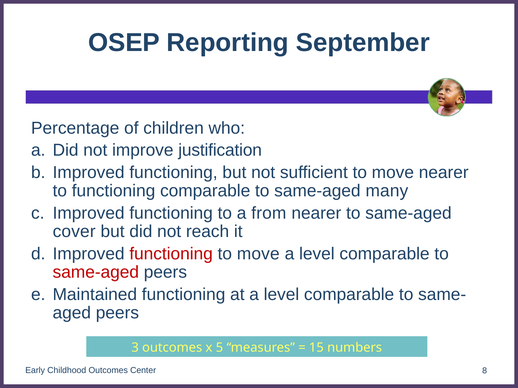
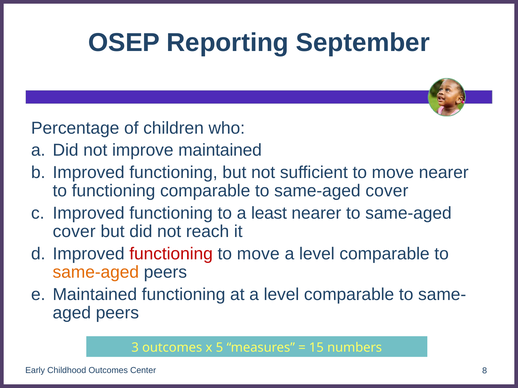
improve justification: justification -> maintained
comparable to same-aged many: many -> cover
from: from -> least
same-aged at (96, 273) colour: red -> orange
